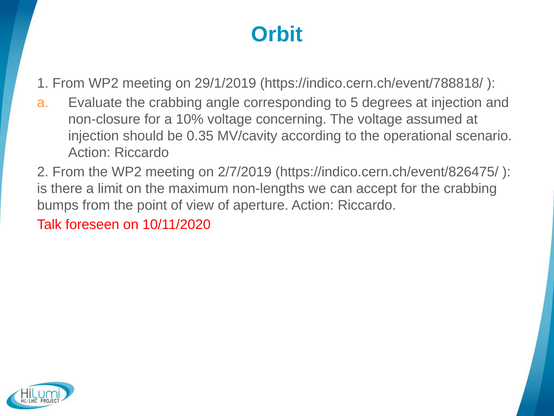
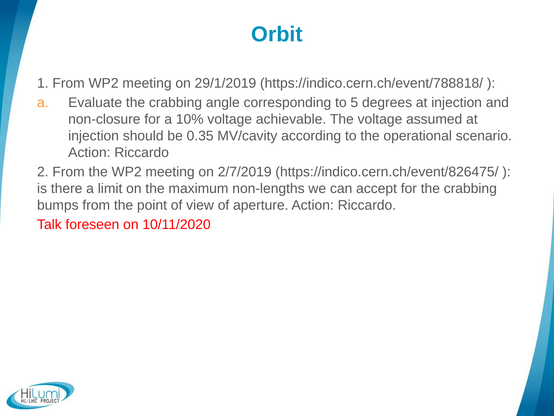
concerning: concerning -> achievable
